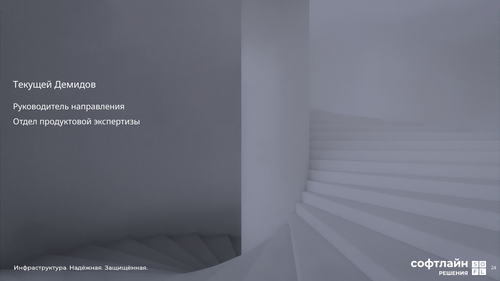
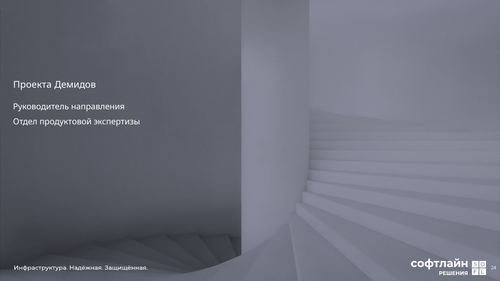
Текущей: Текущей -> Проекта
